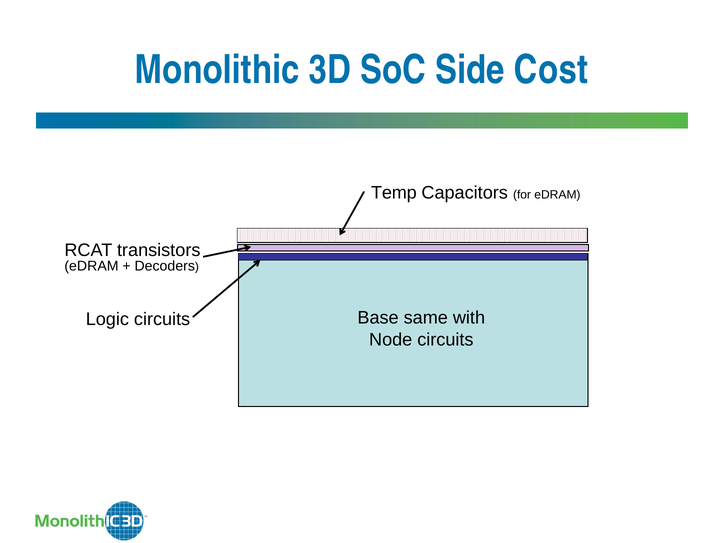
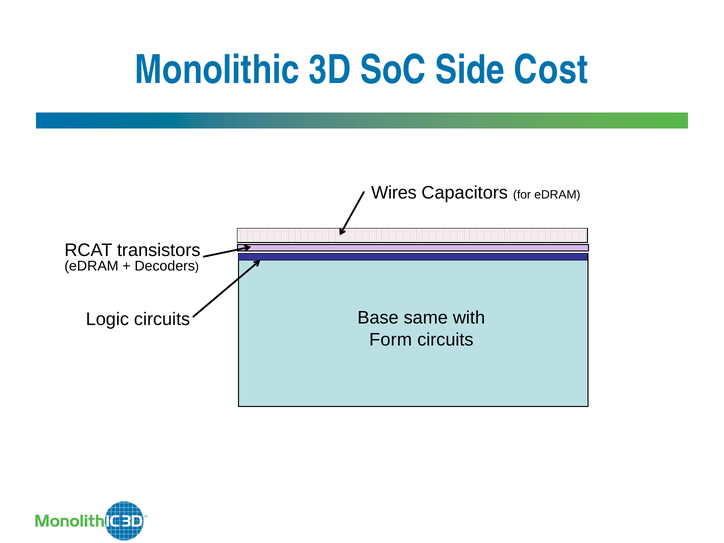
Temp: Temp -> Wires
Node: Node -> Form
